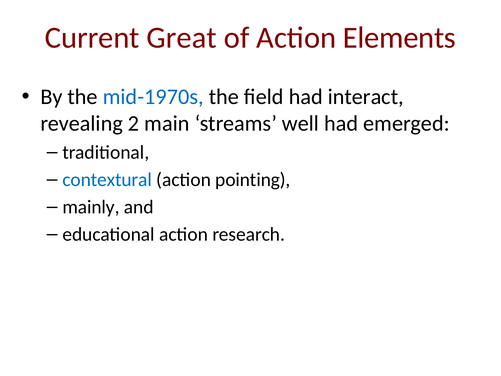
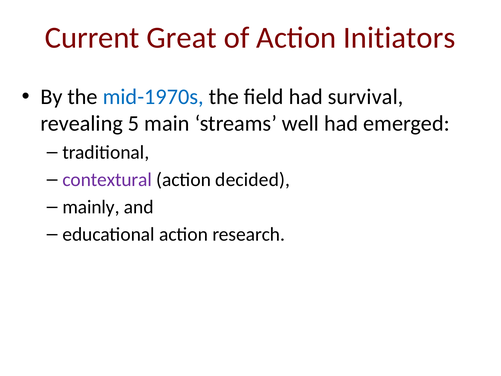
Elements: Elements -> Initiators
interact: interact -> survival
2: 2 -> 5
contextural colour: blue -> purple
pointing: pointing -> decided
